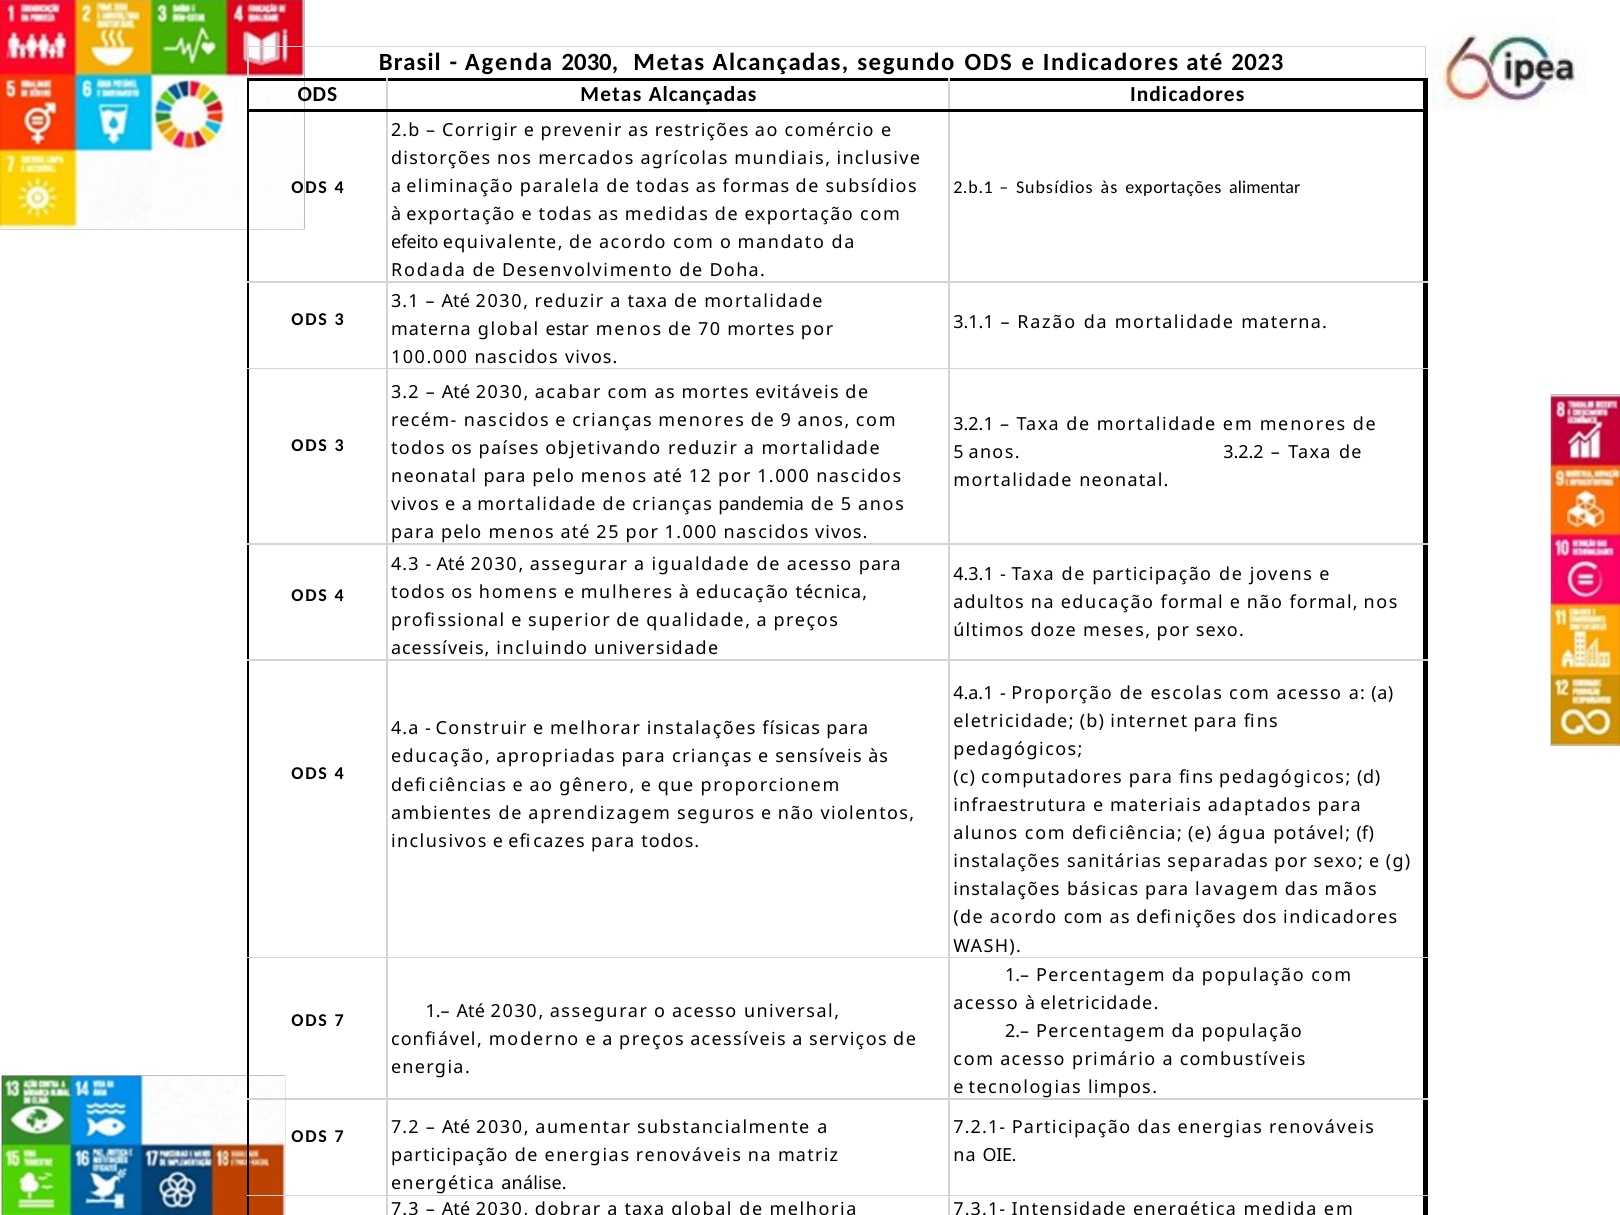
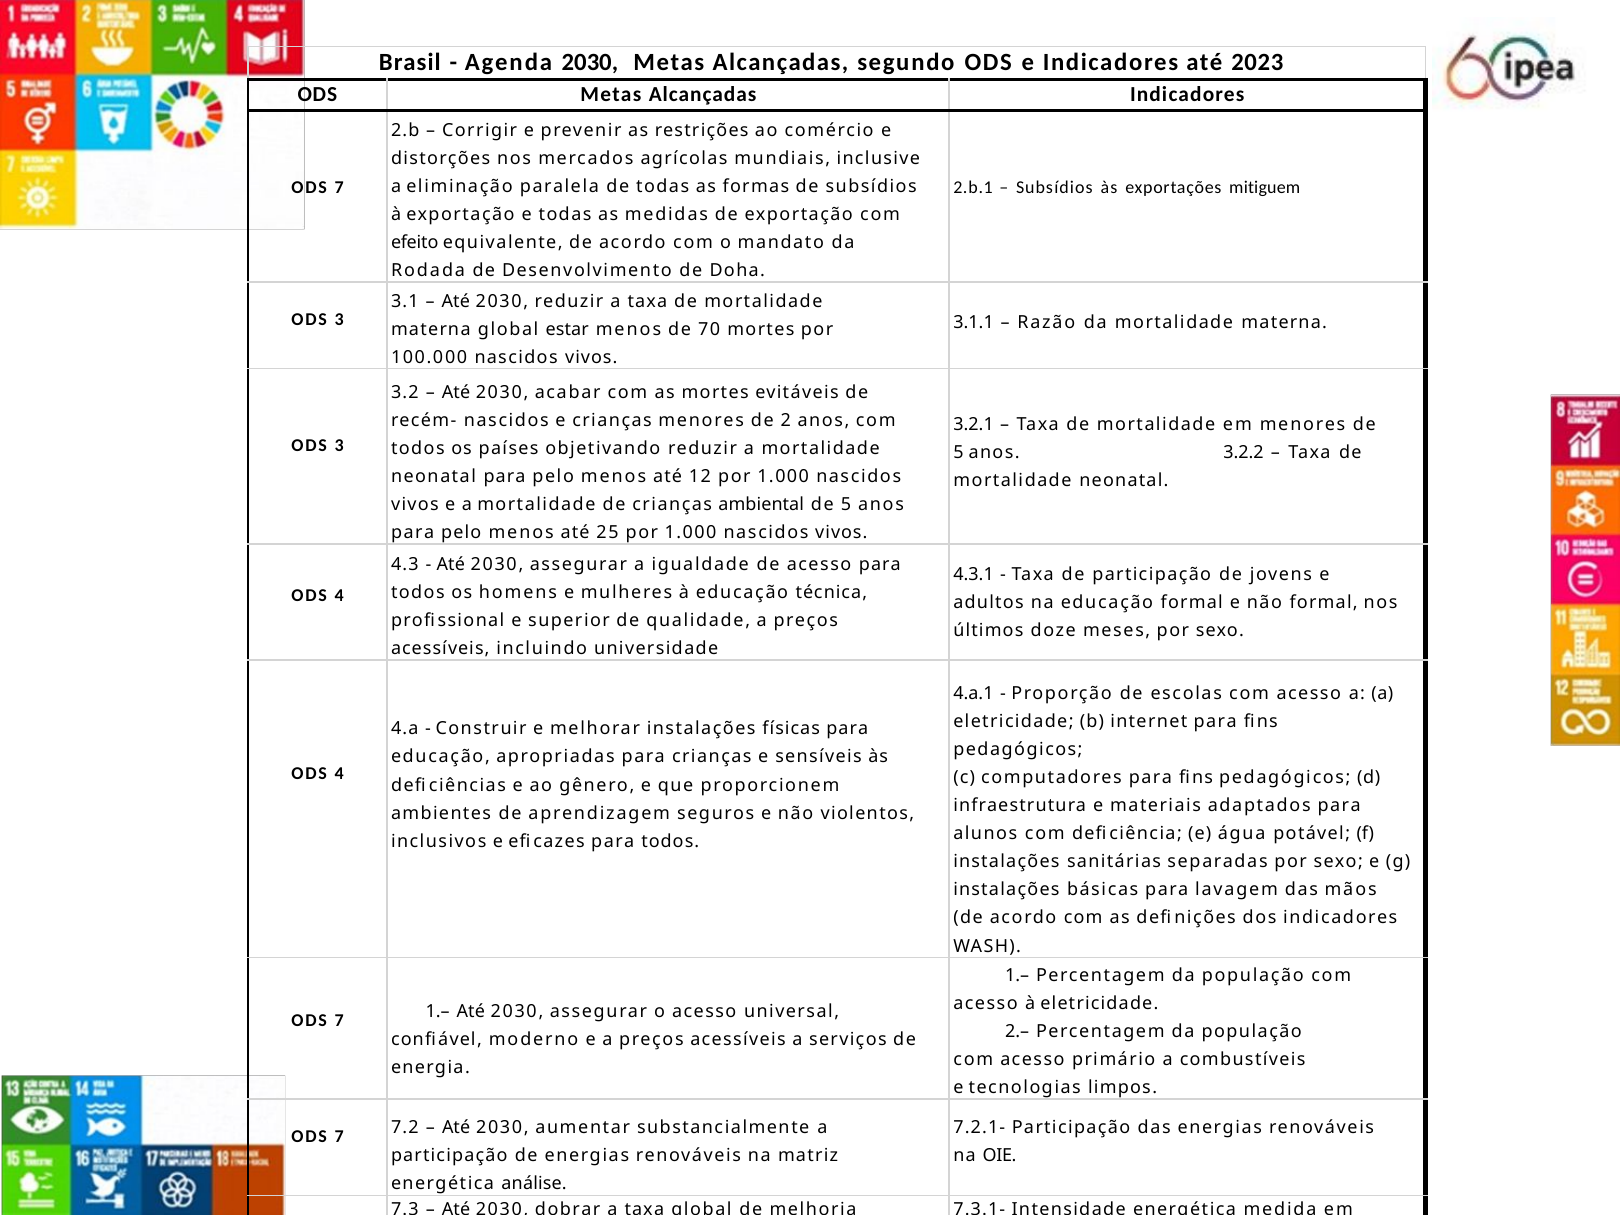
4 at (339, 187): 4 -> 7
alimentar: alimentar -> mitiguem
9: 9 -> 2
pandemia: pandemia -> ambiental
